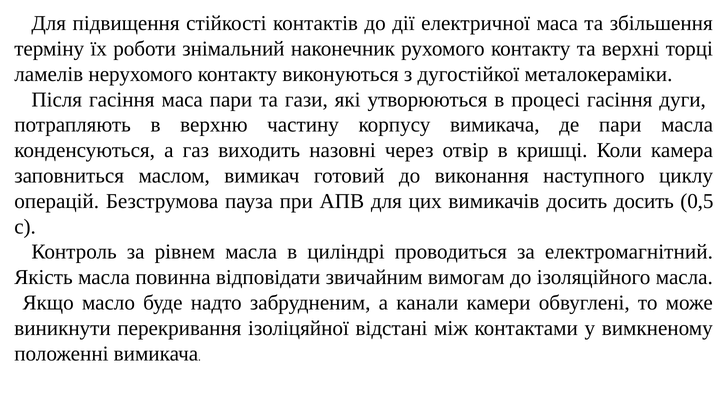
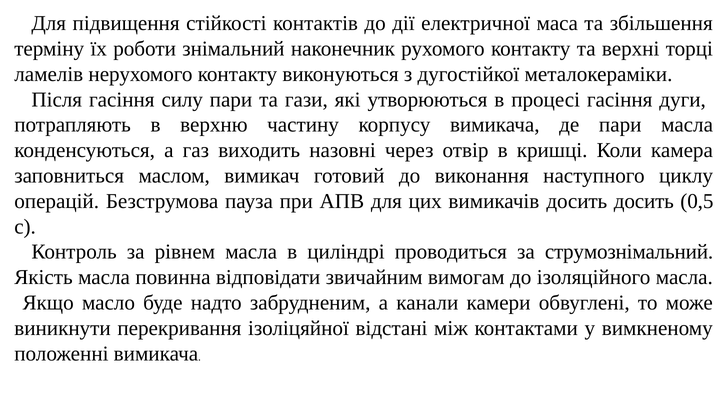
гасіння маса: маса -> силу
електромагнітний: електромагнітний -> струмознімальний
